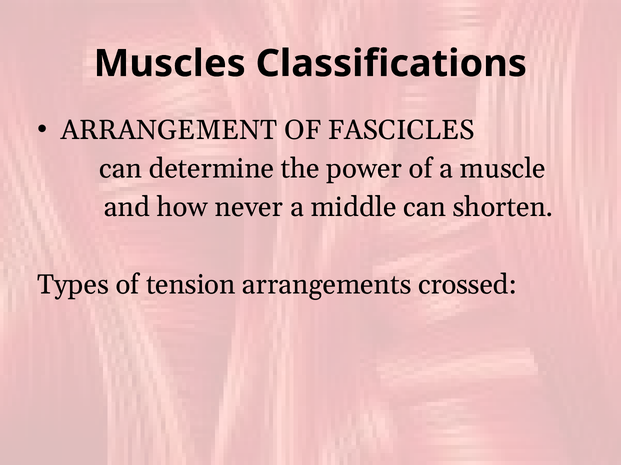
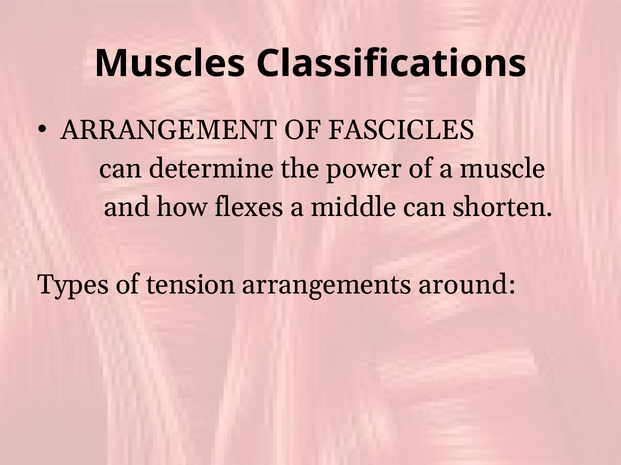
never: never -> flexes
crossed: crossed -> around
